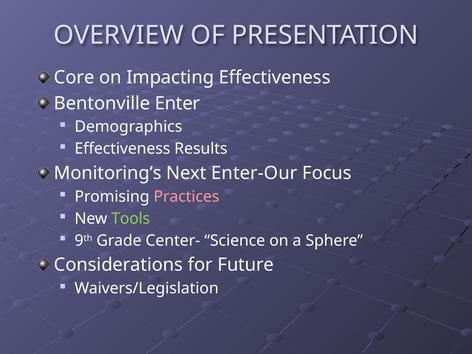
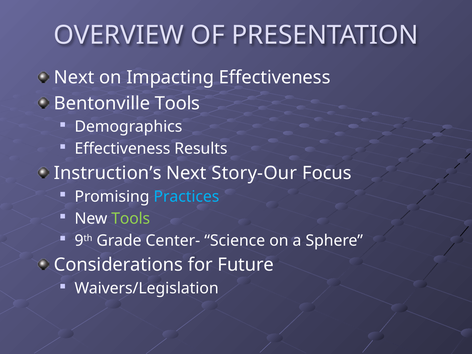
Core at (74, 78): Core -> Next
Bentonville Enter: Enter -> Tools
Monitoring’s: Monitoring’s -> Instruction’s
Enter-Our: Enter-Our -> Story-Our
Practices colour: pink -> light blue
